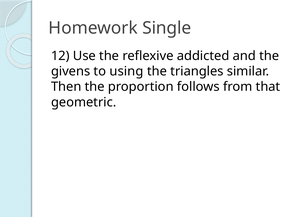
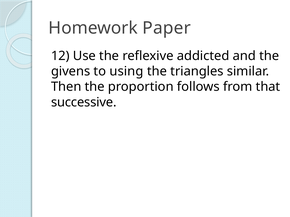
Single: Single -> Paper
geometric: geometric -> successive
